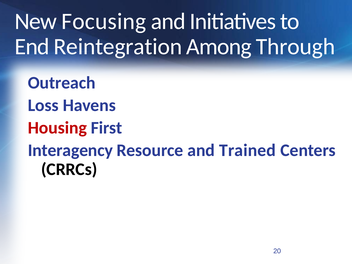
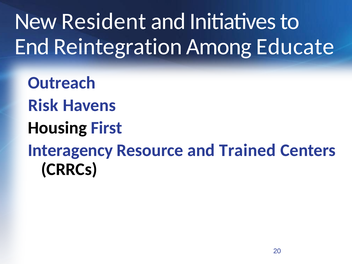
Focusing: Focusing -> Resident
Through: Through -> Educate
Loss: Loss -> Risk
Housing colour: red -> black
